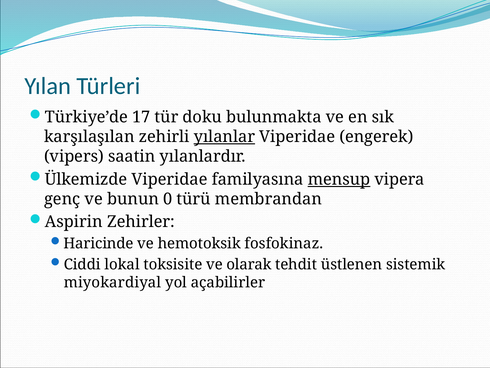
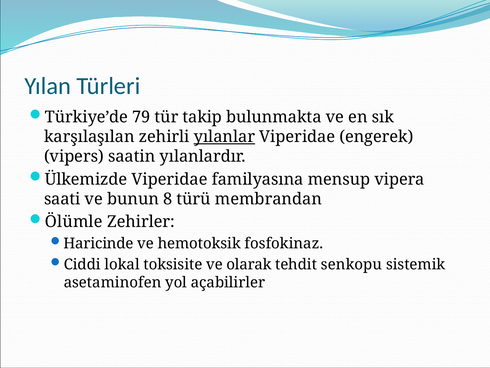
17: 17 -> 79
doku: doku -> takip
mensup underline: present -> none
genç: genç -> saati
0: 0 -> 8
Aspirin: Aspirin -> Ölümle
üstlenen: üstlenen -> senkopu
miyokardiyal: miyokardiyal -> asetaminofen
